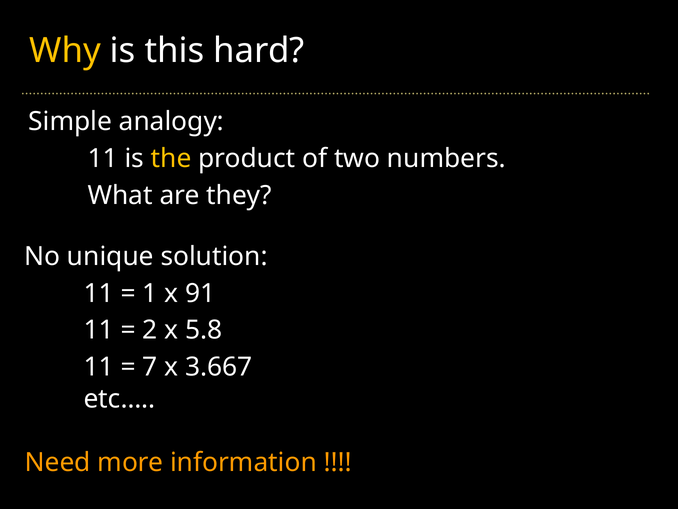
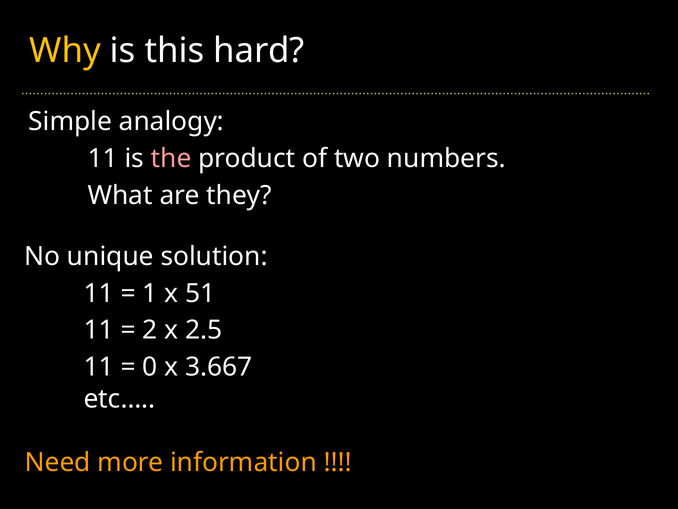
the colour: yellow -> pink
91: 91 -> 51
5.8: 5.8 -> 2.5
7: 7 -> 0
